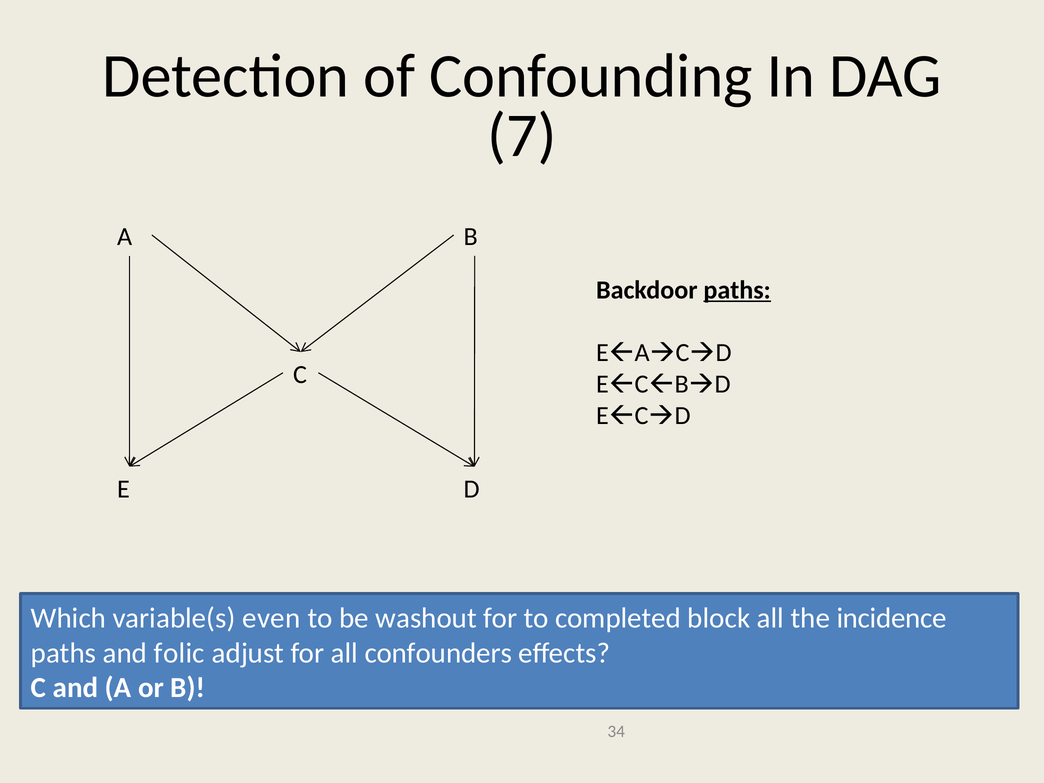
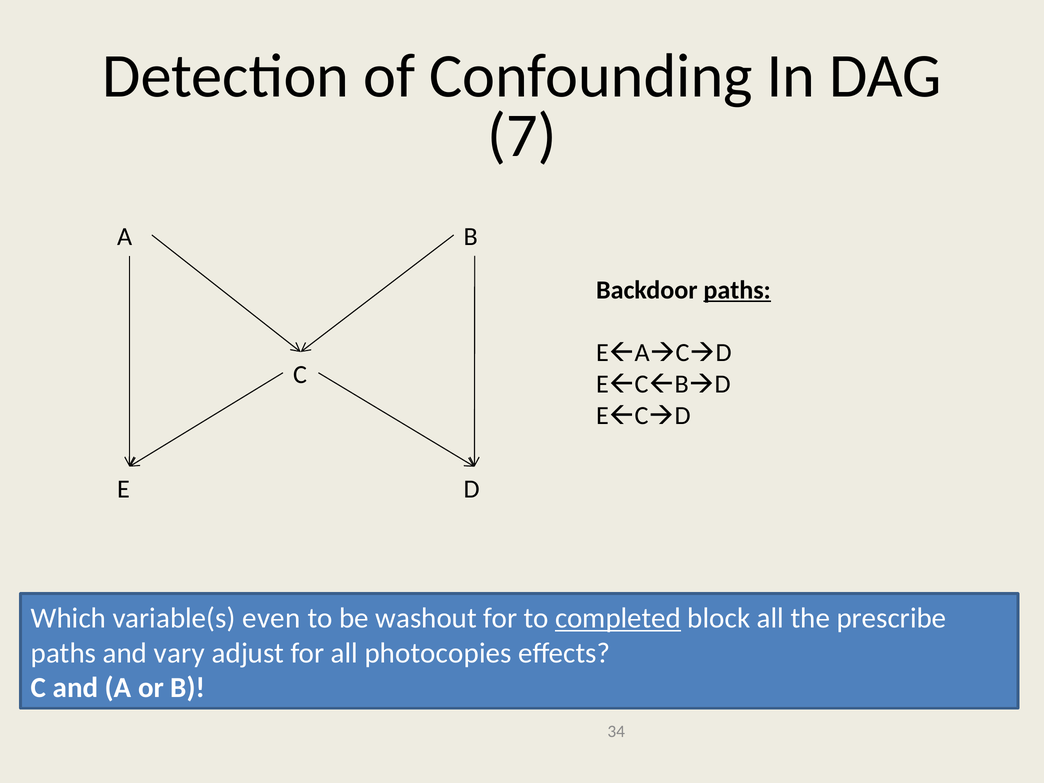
completed underline: none -> present
incidence: incidence -> prescribe
folic: folic -> vary
confounders: confounders -> photocopies
